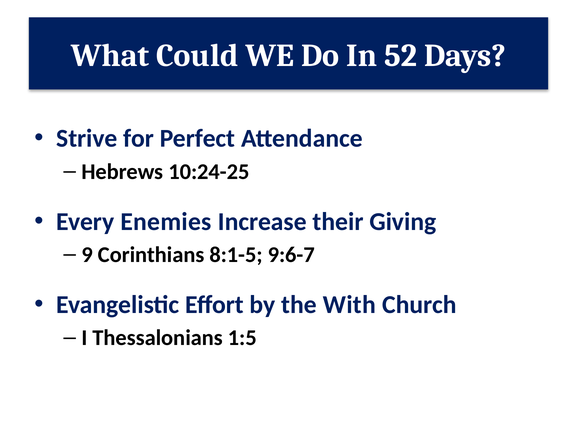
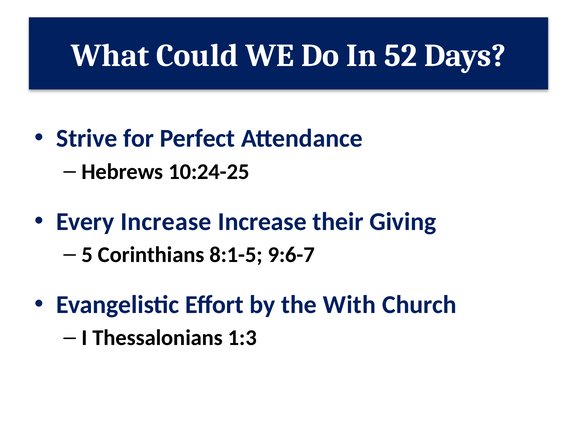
Every Enemies: Enemies -> Increase
9: 9 -> 5
1:5: 1:5 -> 1:3
